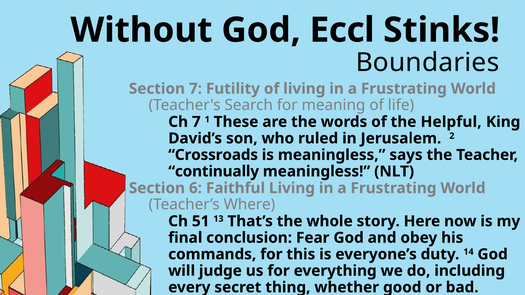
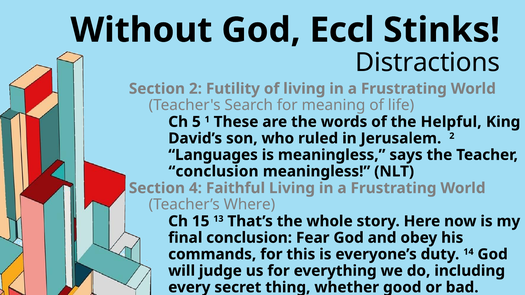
Boundaries: Boundaries -> Distractions
Section 7: 7 -> 2
Ch 7: 7 -> 5
Crossroads: Crossroads -> Languages
continually at (214, 172): continually -> conclusion
6: 6 -> 4
51: 51 -> 15
